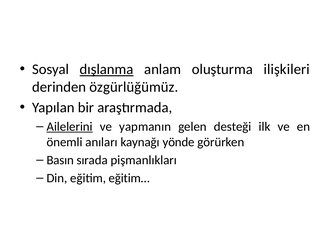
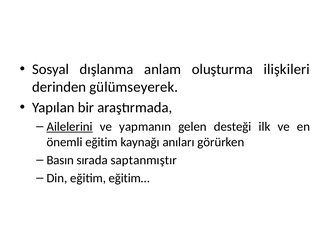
dışlanma underline: present -> none
özgürlüğümüz: özgürlüğümüz -> gülümseyerek
önemli anıları: anıları -> eğitim
yönde: yönde -> anıları
pişmanlıkları: pişmanlıkları -> saptanmıştır
